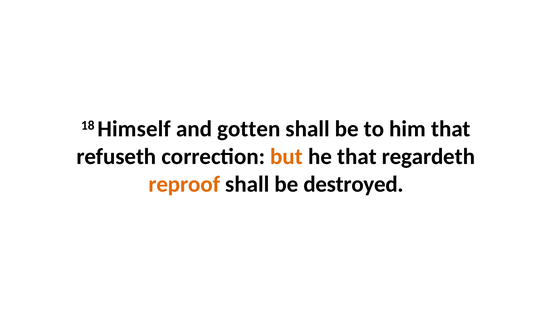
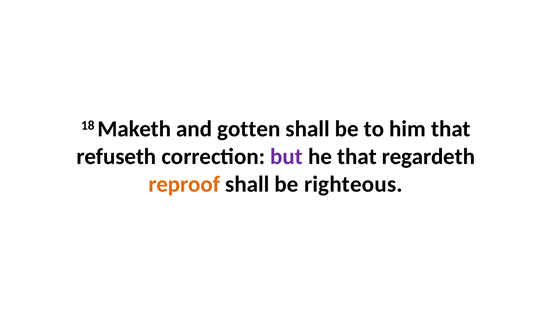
Himself: Himself -> Maketh
but colour: orange -> purple
destroyed: destroyed -> righteous
